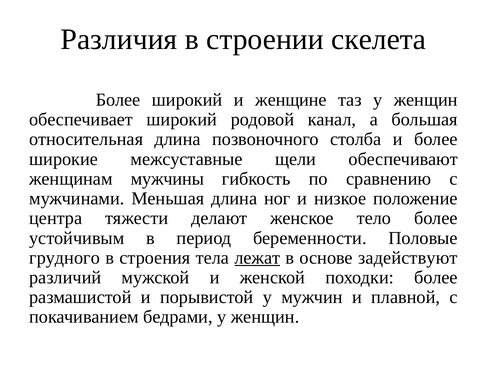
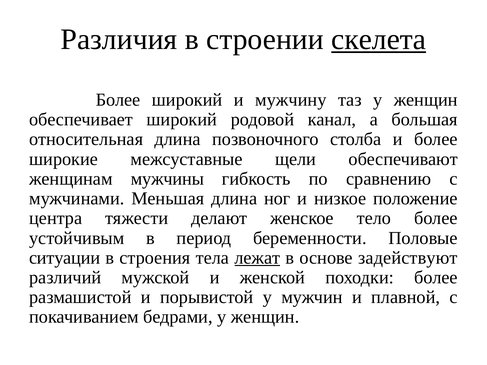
скелета underline: none -> present
женщине: женщине -> мужчину
грудного: грудного -> ситуации
